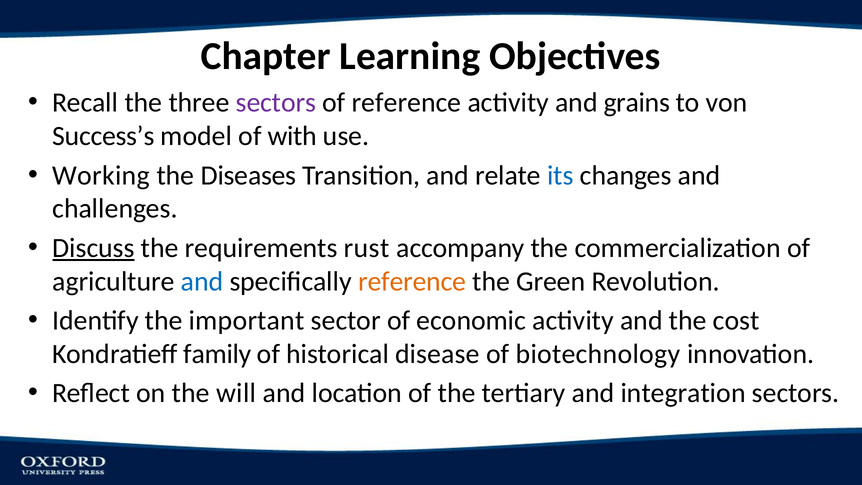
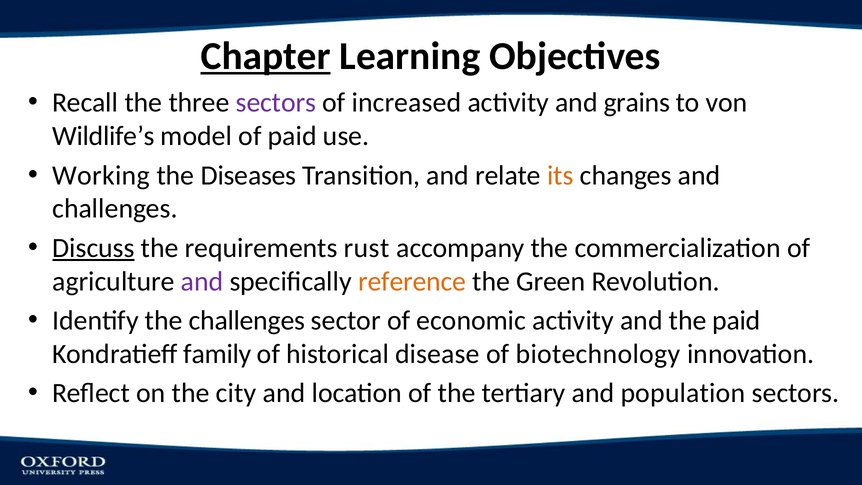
Chapter underline: none -> present
of reference: reference -> increased
Success’s: Success’s -> Wildlife’s
of with: with -> paid
its colour: blue -> orange
and at (202, 281) colour: blue -> purple
the important: important -> challenges
the cost: cost -> paid
will: will -> city
integration: integration -> population
